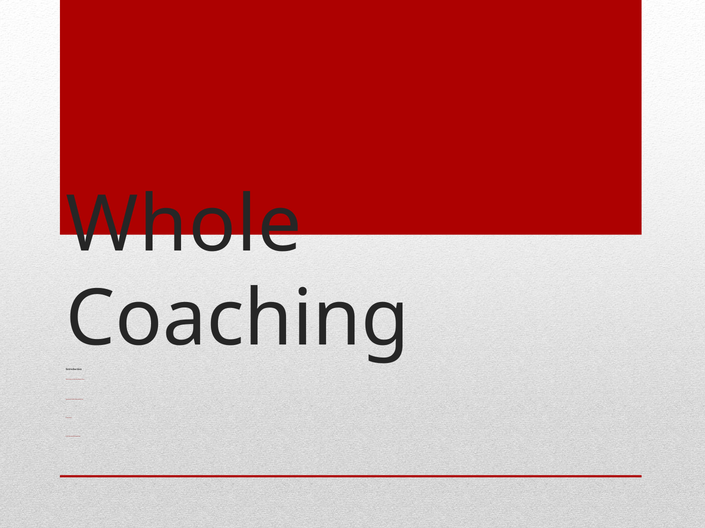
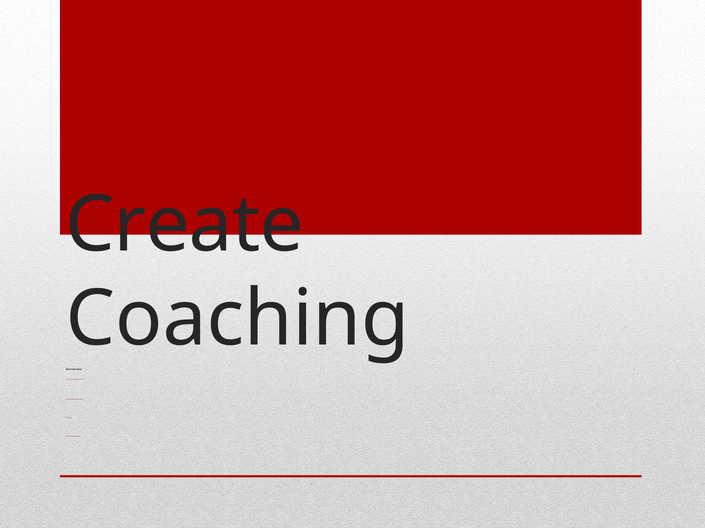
Whole: Whole -> Create
